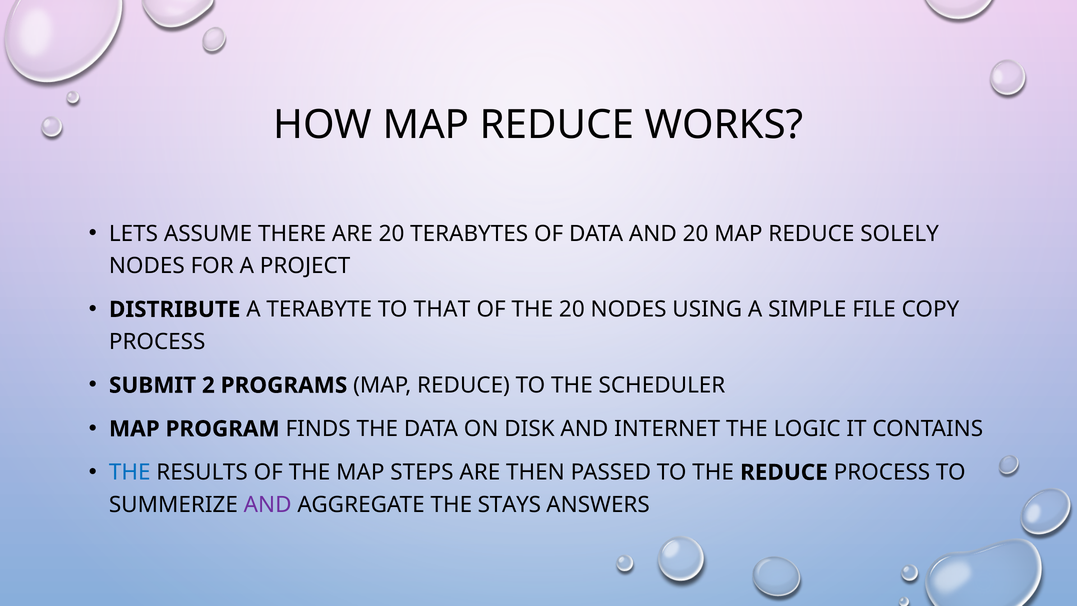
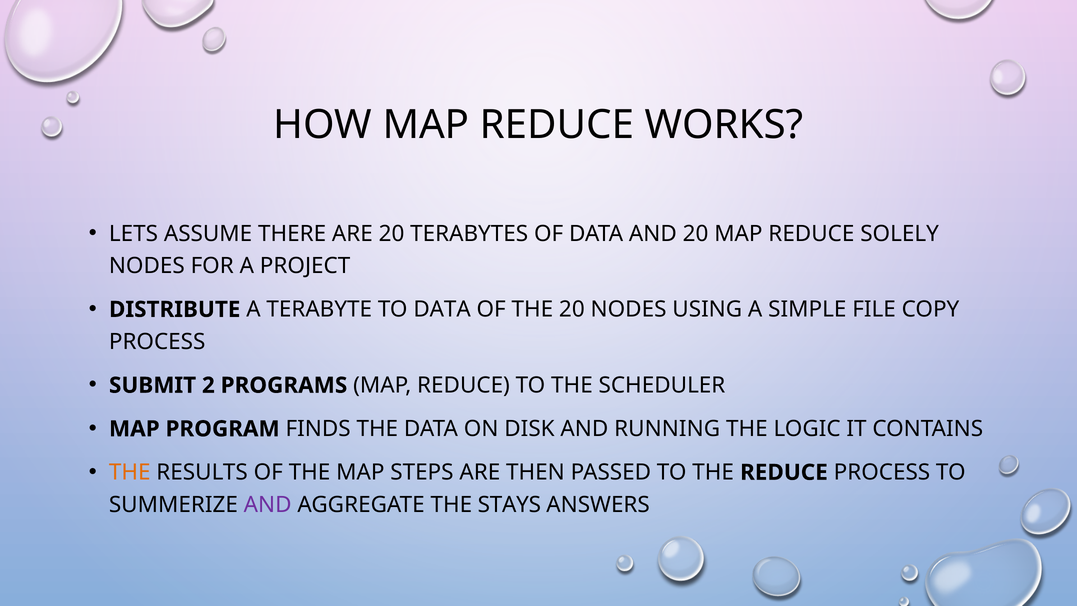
TO THAT: THAT -> DATA
INTERNET: INTERNET -> RUNNING
THE at (130, 472) colour: blue -> orange
